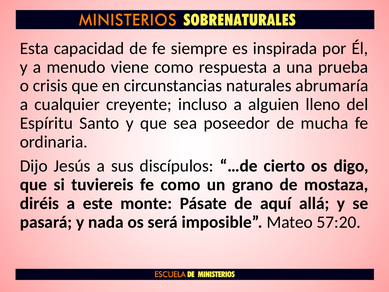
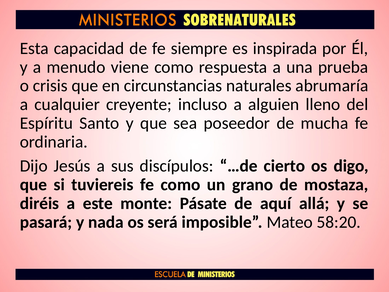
57:20: 57:20 -> 58:20
